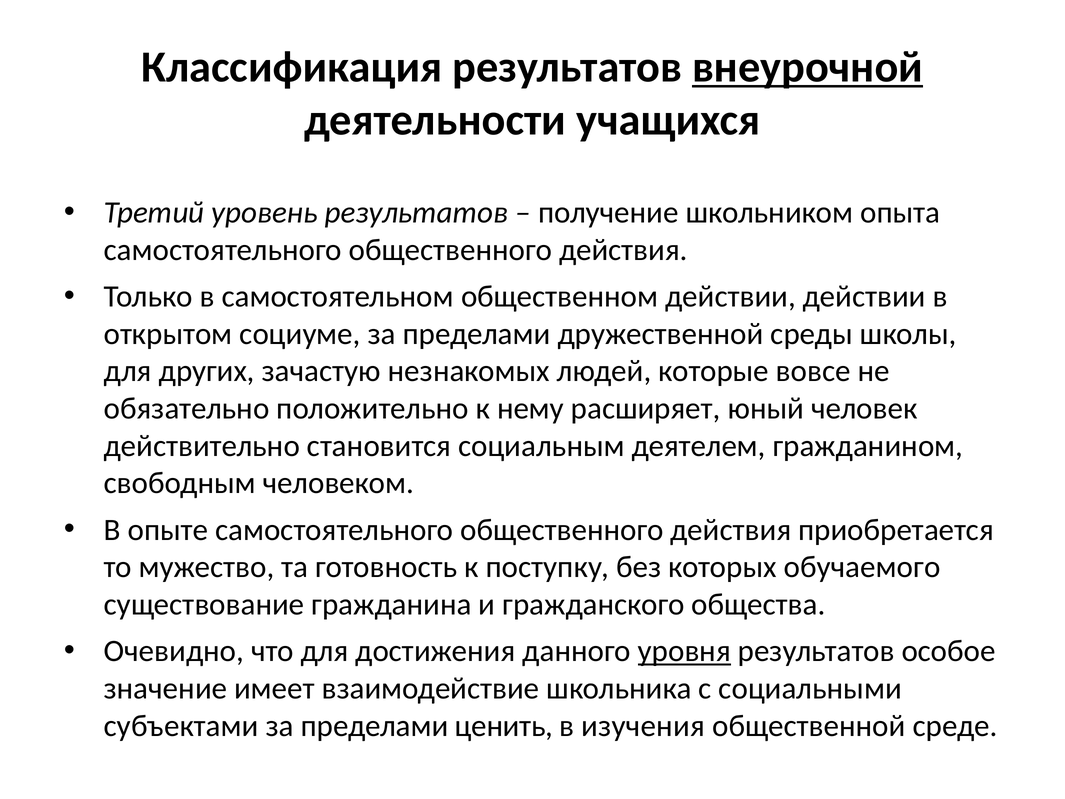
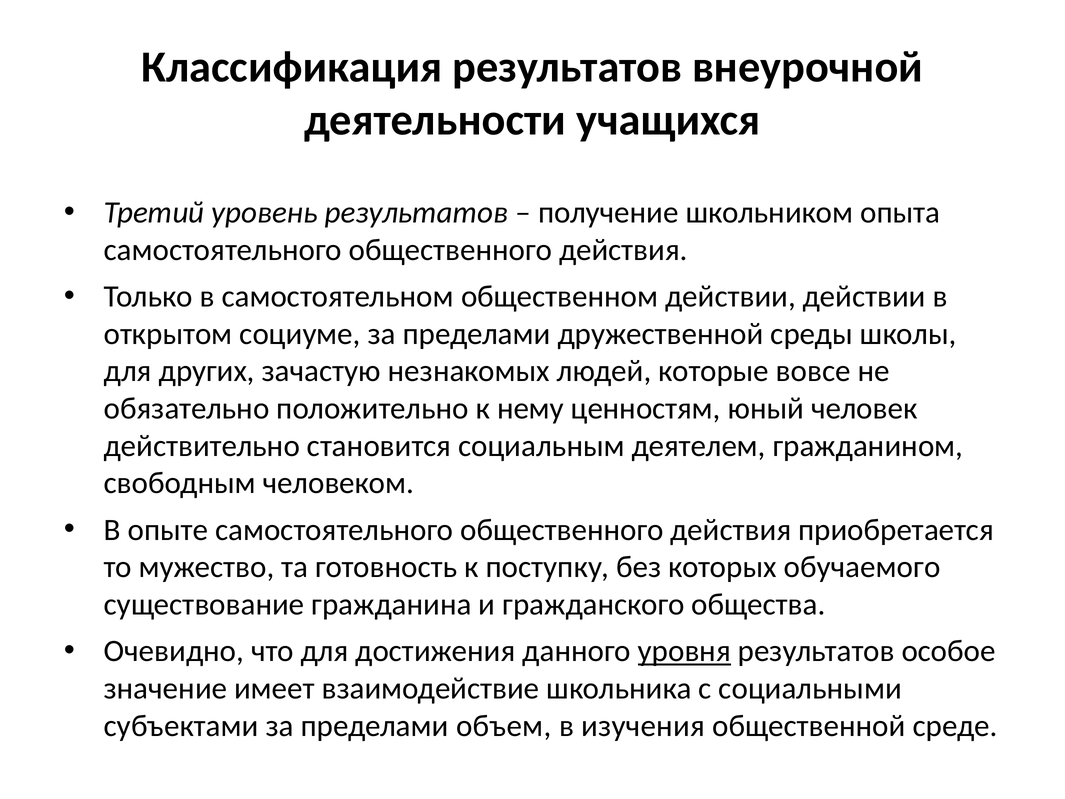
внеурочной underline: present -> none
расширяет: расширяет -> ценностям
ценить: ценить -> объем
